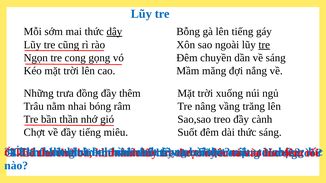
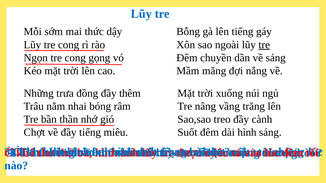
dậy underline: present -> none
Lũy tre cũng: cũng -> cong
dài thức: thức -> hình
